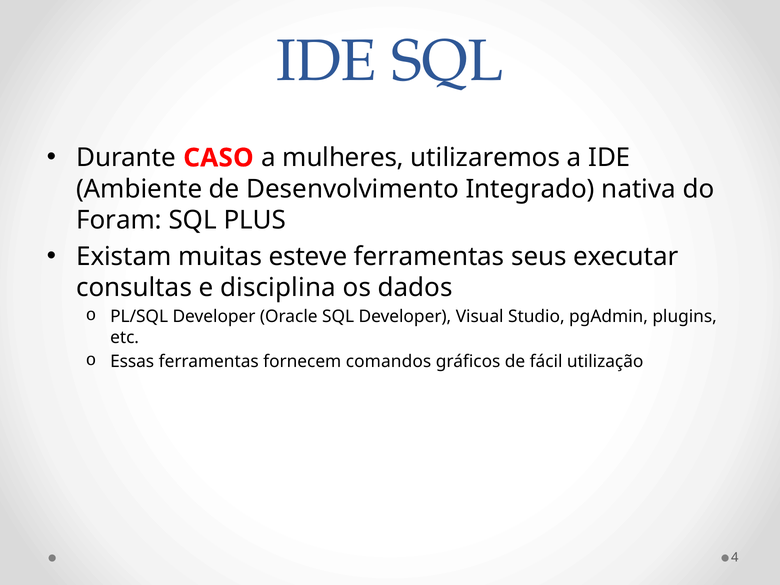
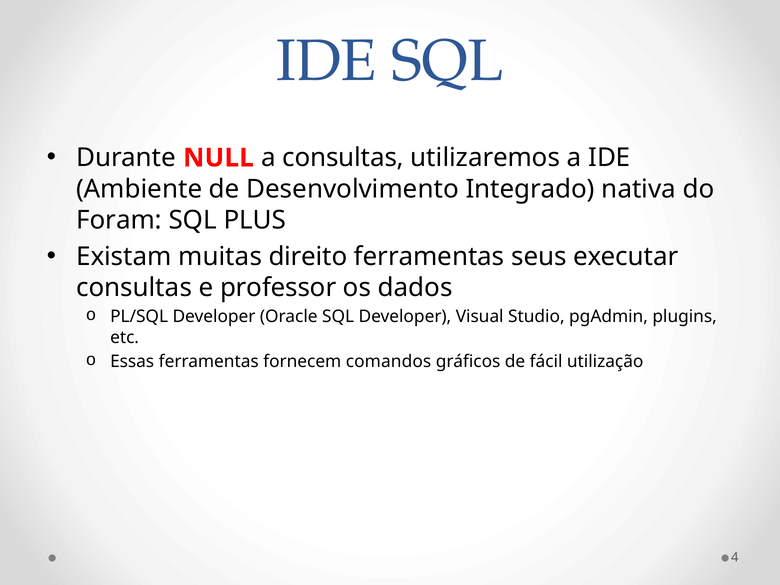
CASO: CASO -> NULL
a mulheres: mulheres -> consultas
esteve: esteve -> direito
disciplina: disciplina -> professor
